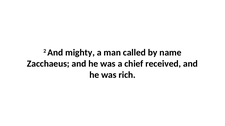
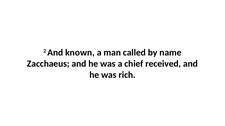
mighty: mighty -> known
